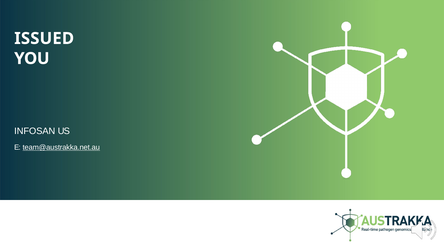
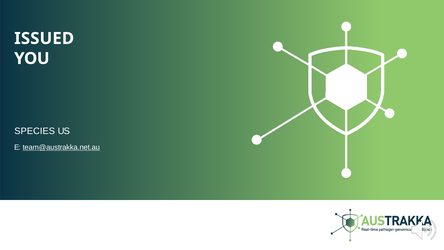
INFOSAN: INFOSAN -> SPECIES
